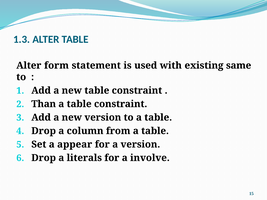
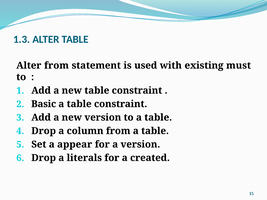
Alter form: form -> from
same: same -> must
Than: Than -> Basic
involve: involve -> created
